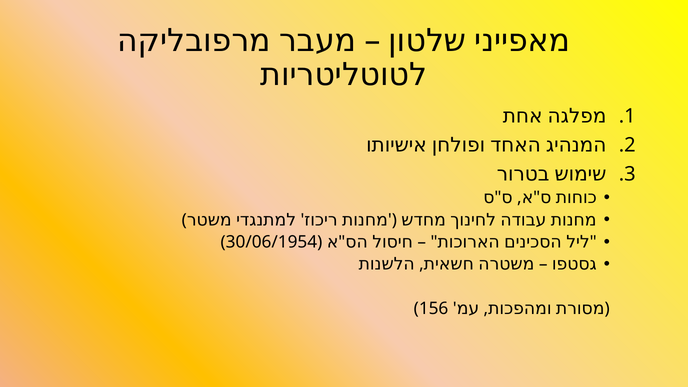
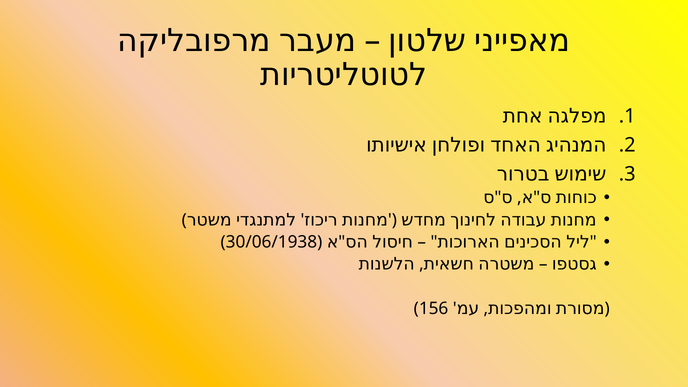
30/06/1954: 30/06/1954 -> 30/06/1938
